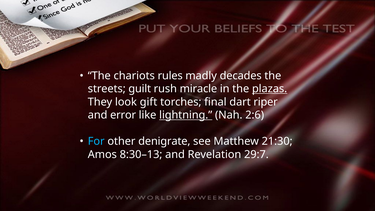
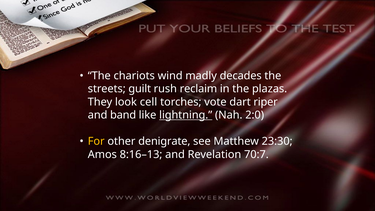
rules: rules -> wind
miracle: miracle -> reclaim
plazas underline: present -> none
gift: gift -> cell
final: final -> vote
error: error -> band
2:6: 2:6 -> 2:0
For colour: light blue -> yellow
21:30: 21:30 -> 23:30
8:30–13: 8:30–13 -> 8:16–13
29:7: 29:7 -> 70:7
